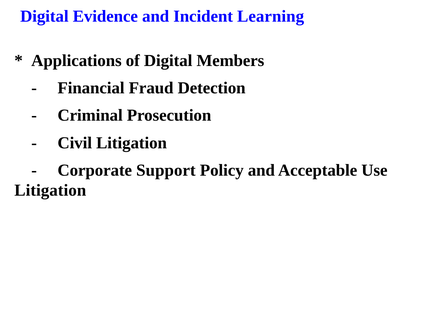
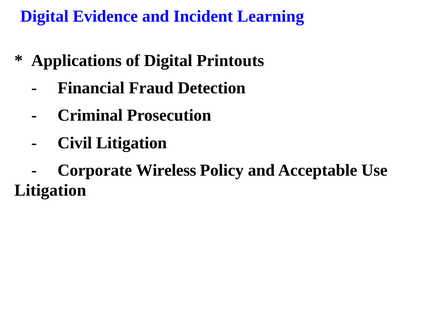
Members: Members -> Printouts
Support: Support -> Wireless
